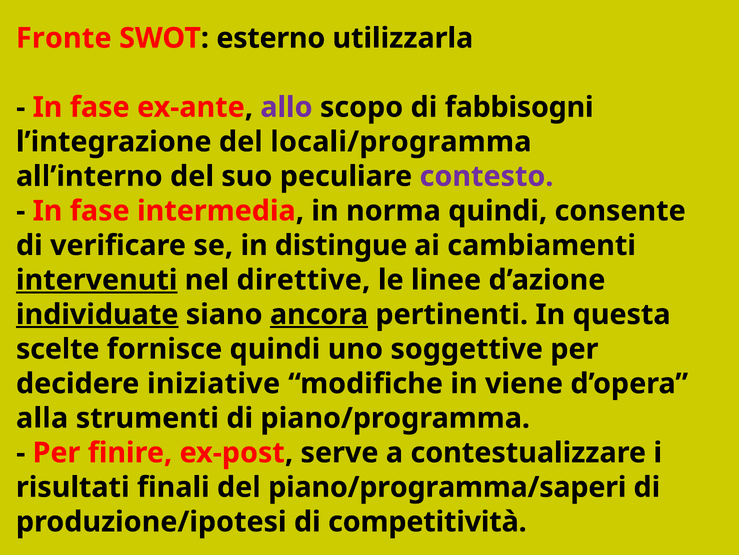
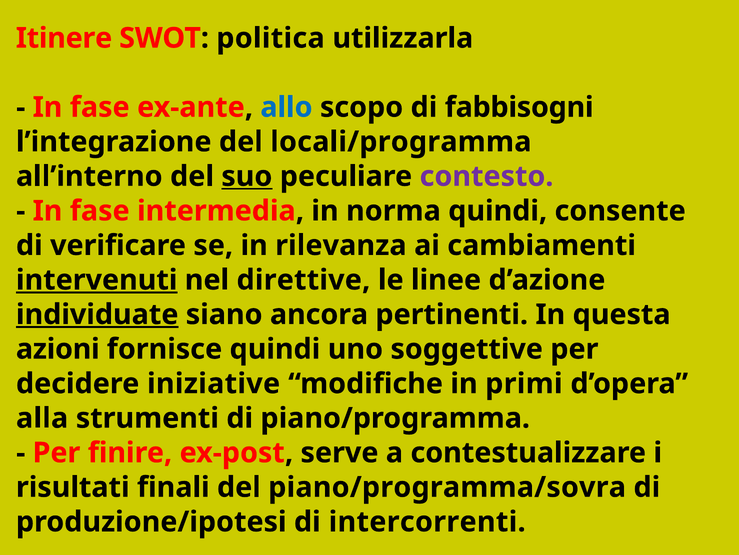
Fronte: Fronte -> Itinere
esterno: esterno -> politica
allo colour: purple -> blue
suo underline: none -> present
distingue: distingue -> rilevanza
ancora underline: present -> none
scelte: scelte -> azioni
viene: viene -> primi
piano/programma/saperi: piano/programma/saperi -> piano/programma/sovra
competitività: competitività -> intercorrenti
